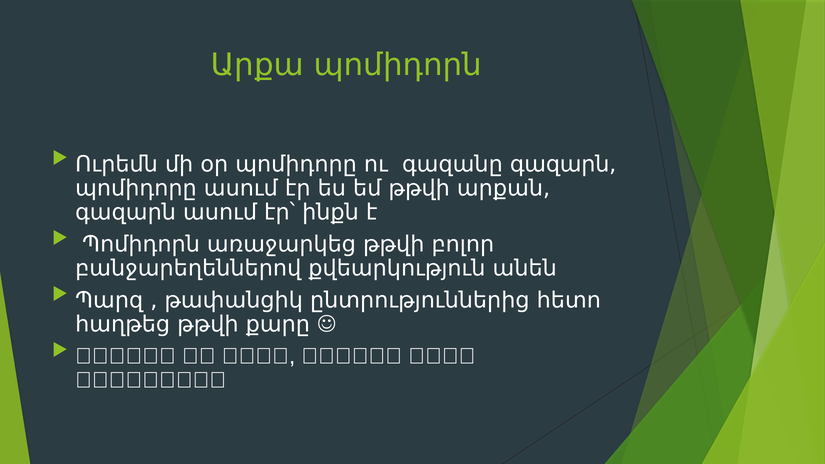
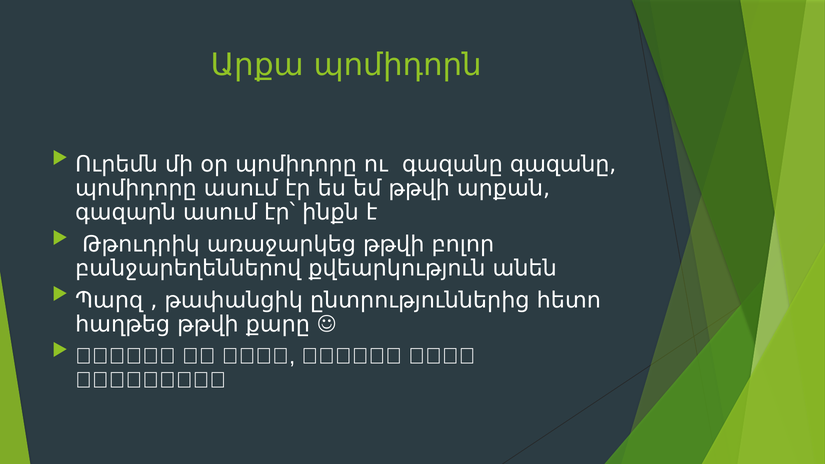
գազանը գազարն: գազարն -> գազանը
Պոմիդորն at (141, 244): Պոմիդորն -> Թթուդրիկ
